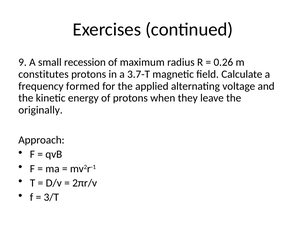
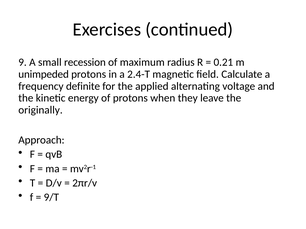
0.26: 0.26 -> 0.21
constitutes: constitutes -> unimpeded
3.7-T: 3.7-T -> 2.4-T
formed: formed -> definite
3/T: 3/T -> 9/T
